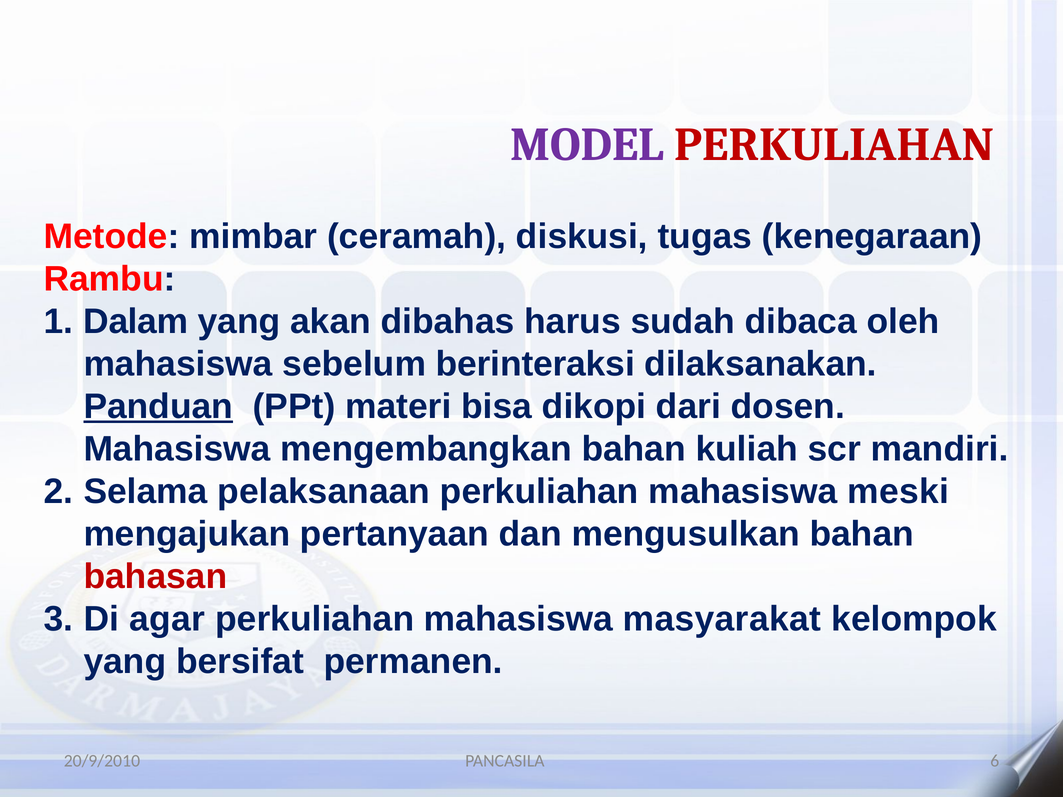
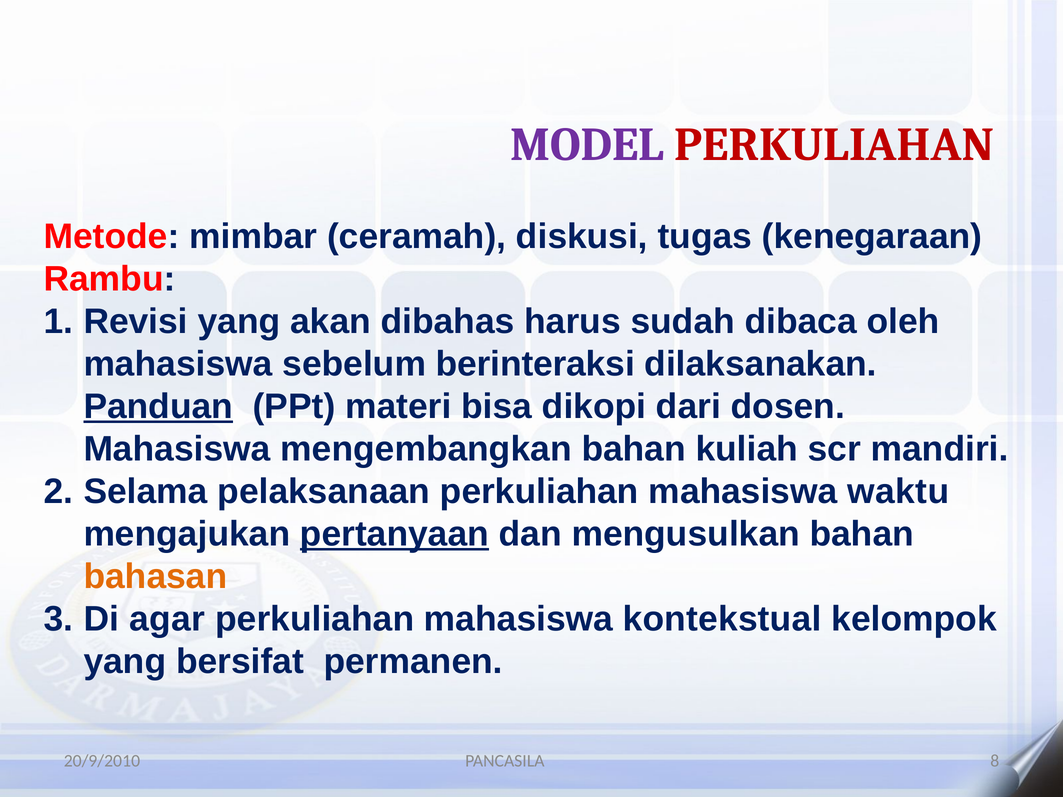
Dalam: Dalam -> Revisi
meski: meski -> waktu
pertanyaan underline: none -> present
bahasan colour: red -> orange
masyarakat: masyarakat -> kontekstual
6: 6 -> 8
